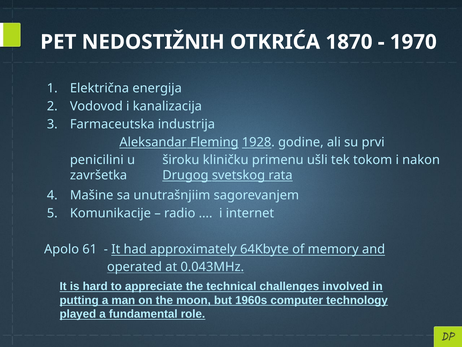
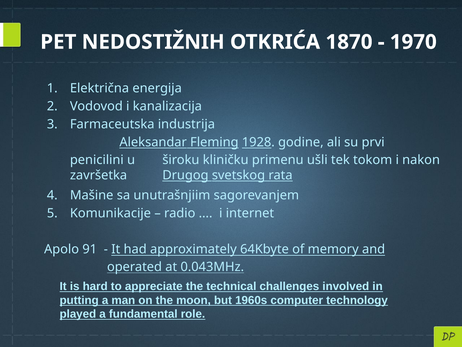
61: 61 -> 91
